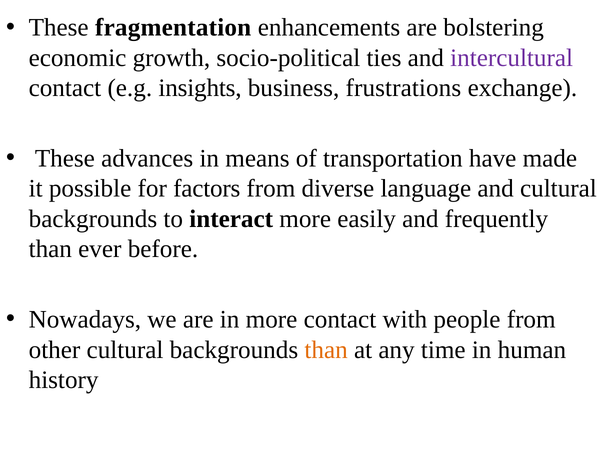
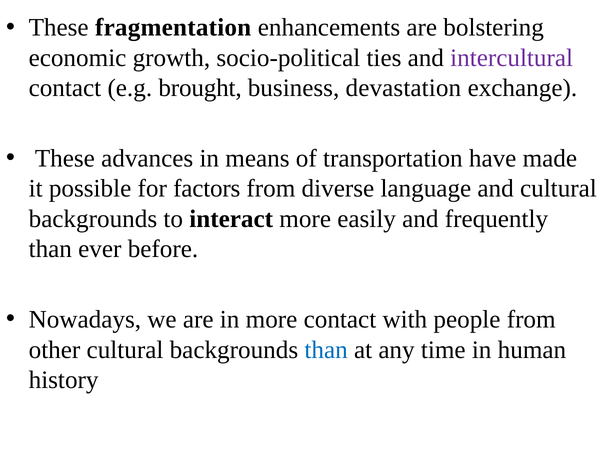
insights: insights -> brought
frustrations: frustrations -> devastation
than at (326, 350) colour: orange -> blue
